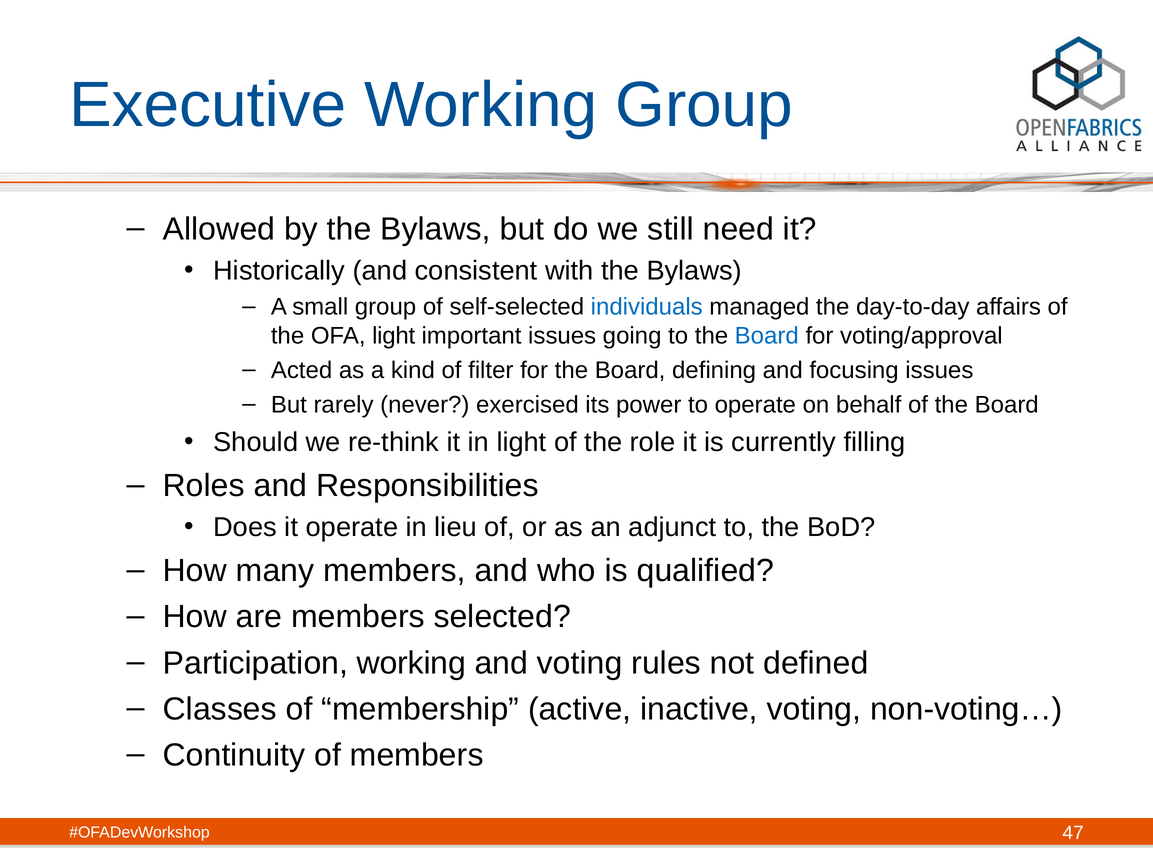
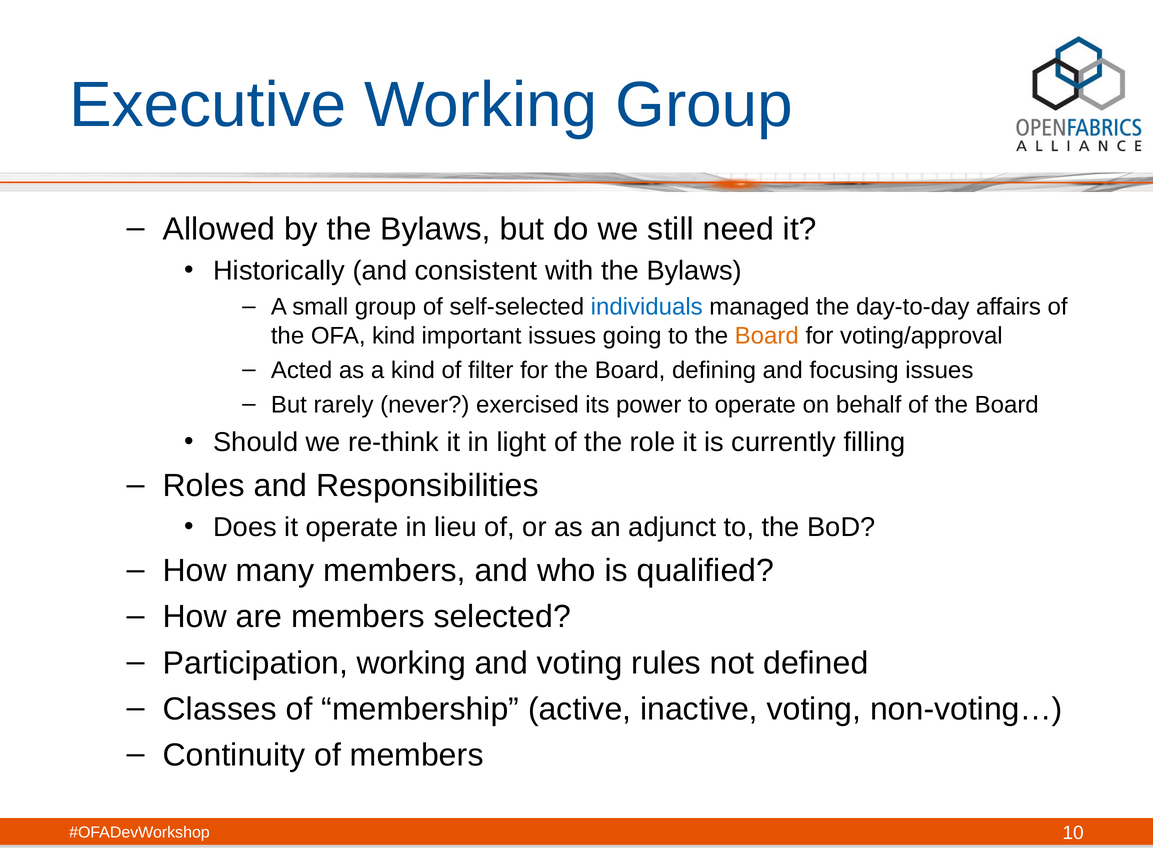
OFA light: light -> kind
Board at (767, 336) colour: blue -> orange
47: 47 -> 10
